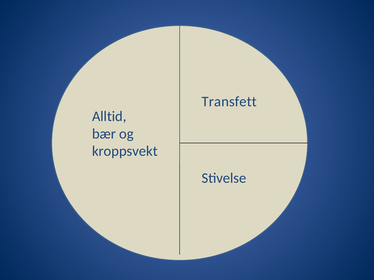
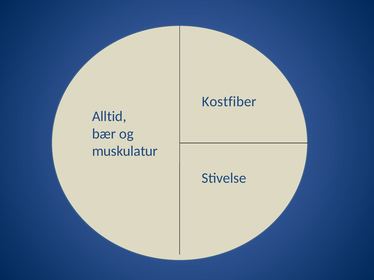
Transfett: Transfett -> Kostfiber
kroppsvekt: kroppsvekt -> muskulatur
